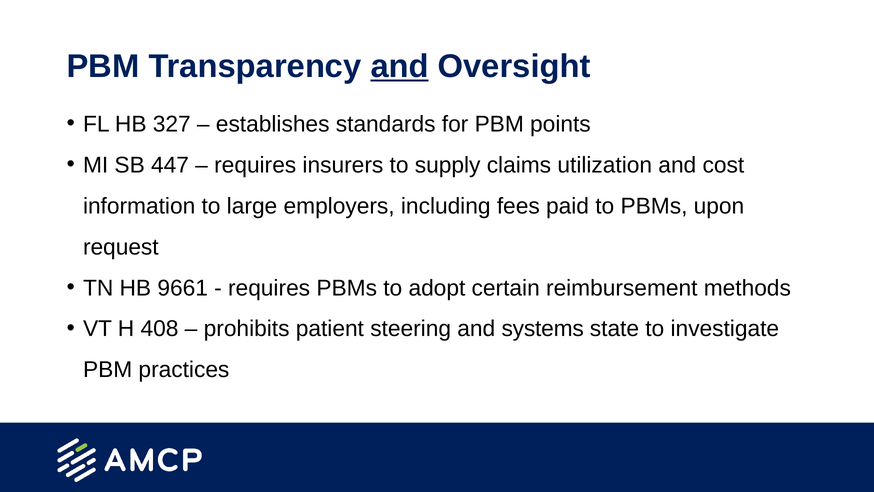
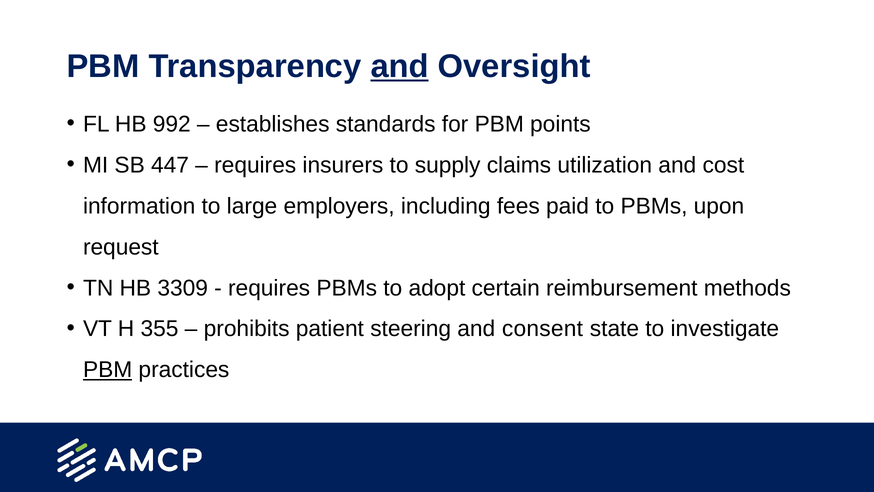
327: 327 -> 992
9661: 9661 -> 3309
408: 408 -> 355
systems: systems -> consent
PBM at (108, 370) underline: none -> present
